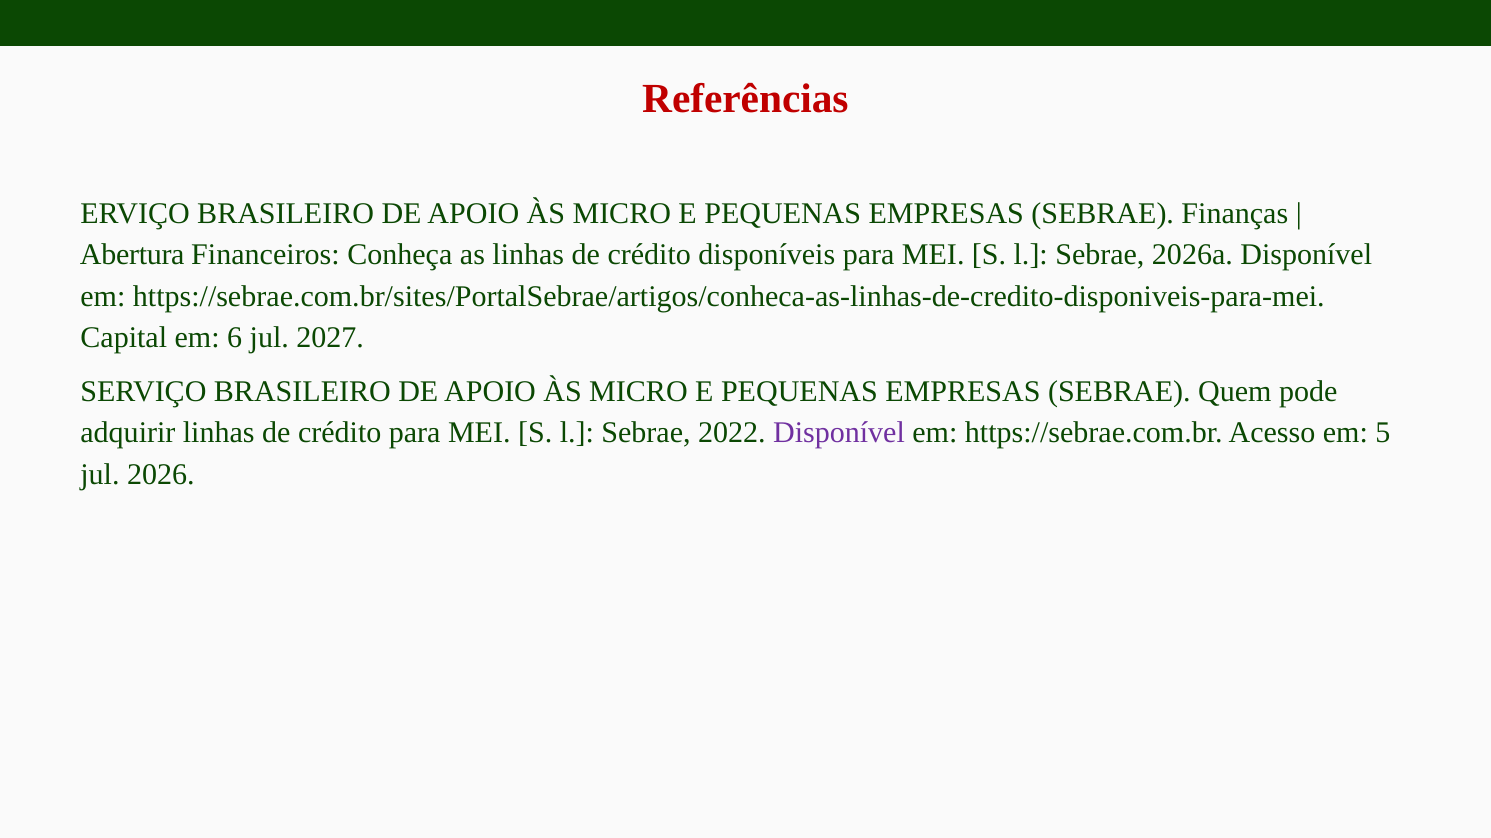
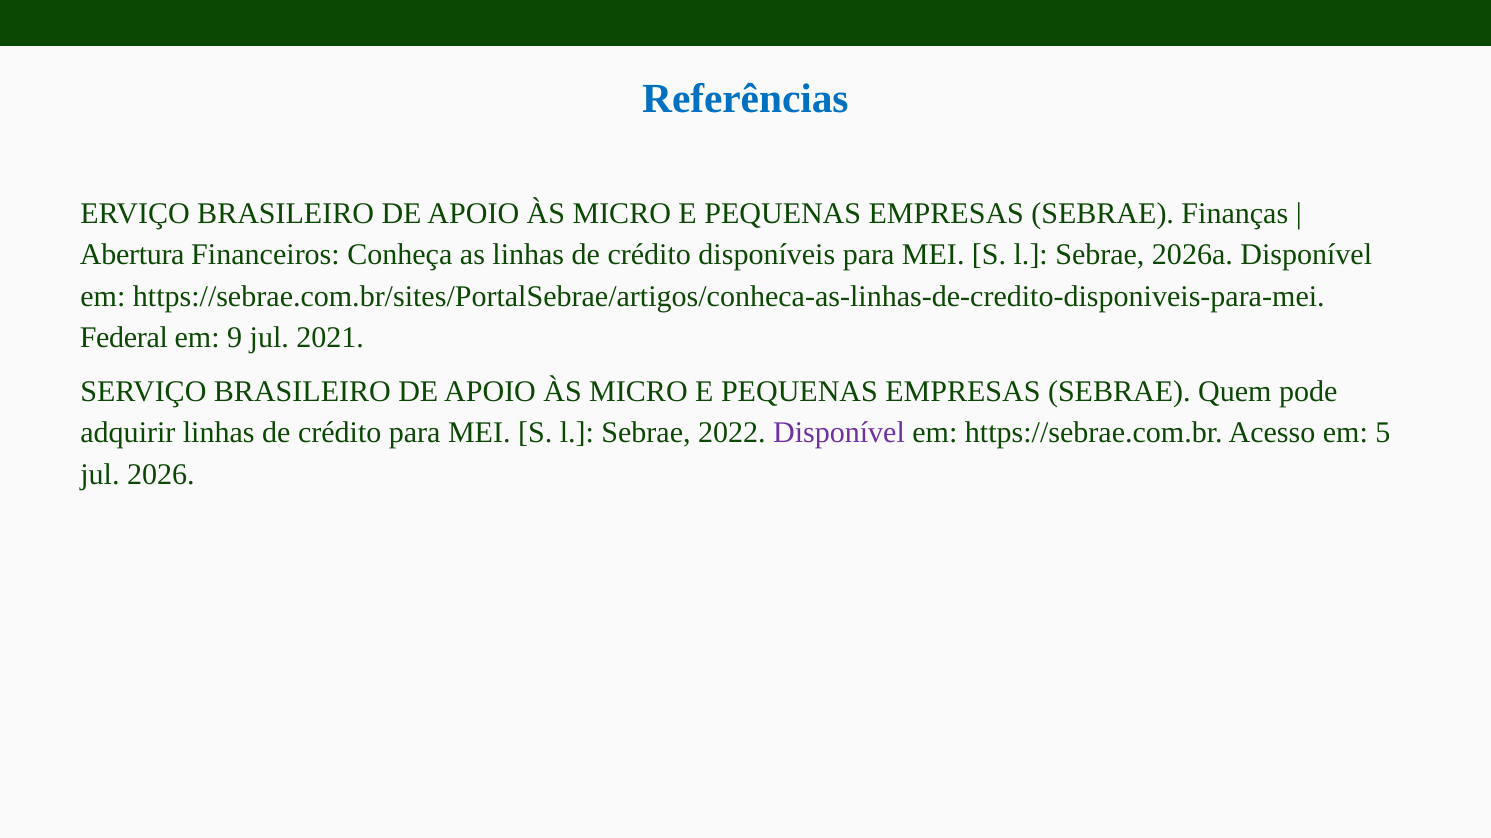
Referências colour: red -> blue
Capital: Capital -> Federal
6: 6 -> 9
2027: 2027 -> 2021
